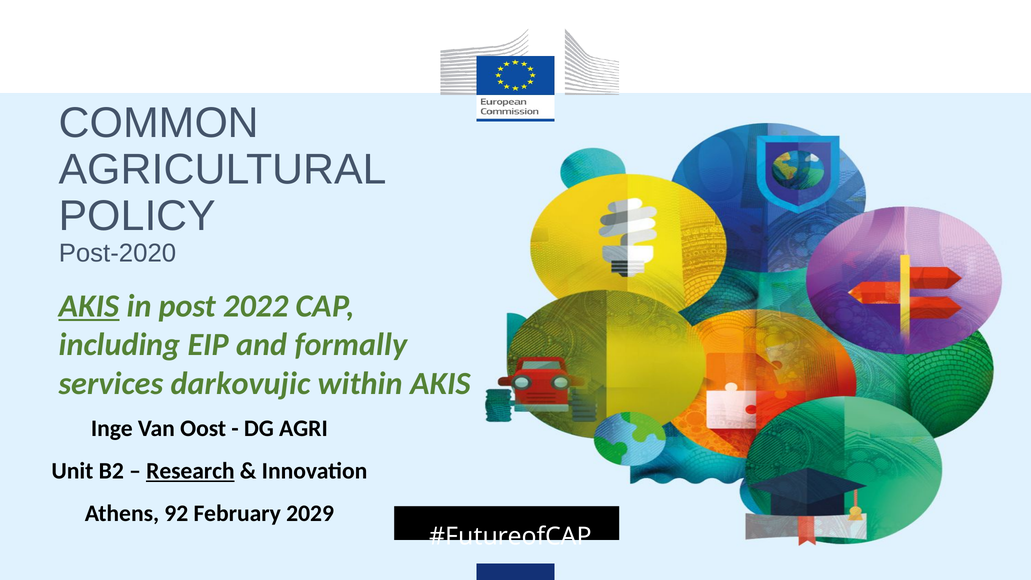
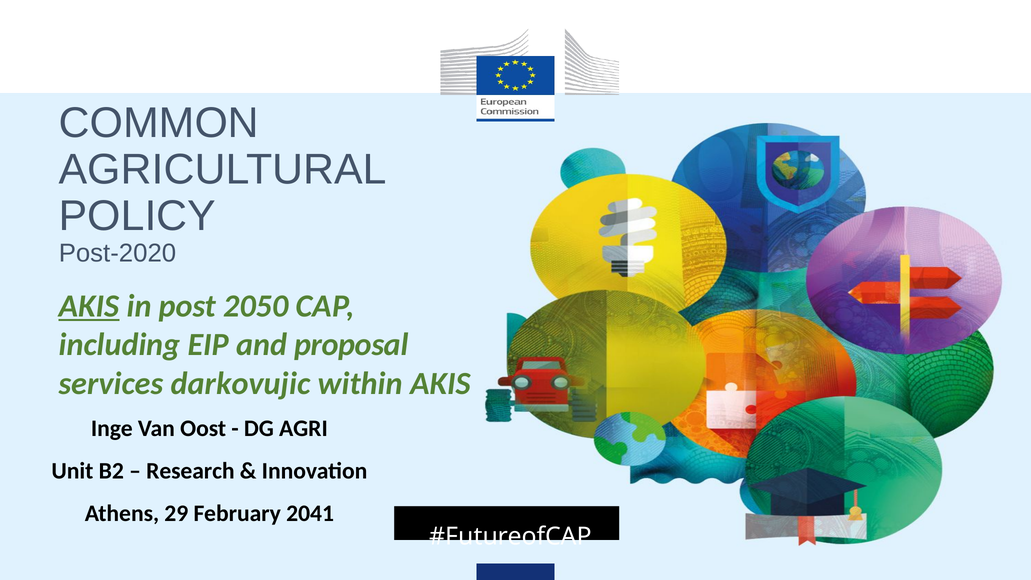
2022: 2022 -> 2050
formally: formally -> proposal
Research underline: present -> none
92: 92 -> 29
2029: 2029 -> 2041
